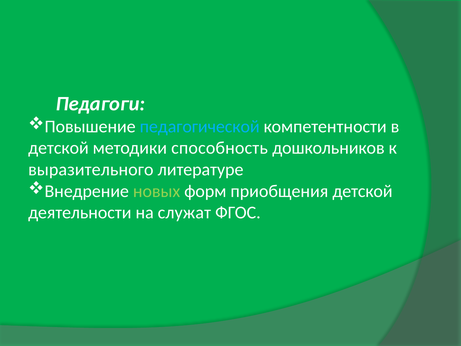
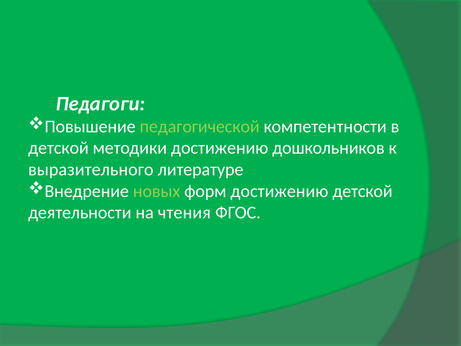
педагогической colour: light blue -> light green
методики способность: способность -> достижению
форм приобщения: приобщения -> достижению
служат: служат -> чтения
